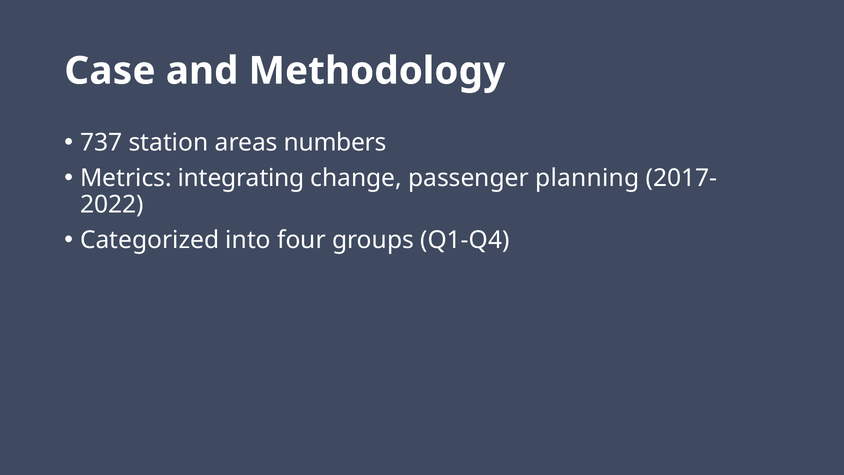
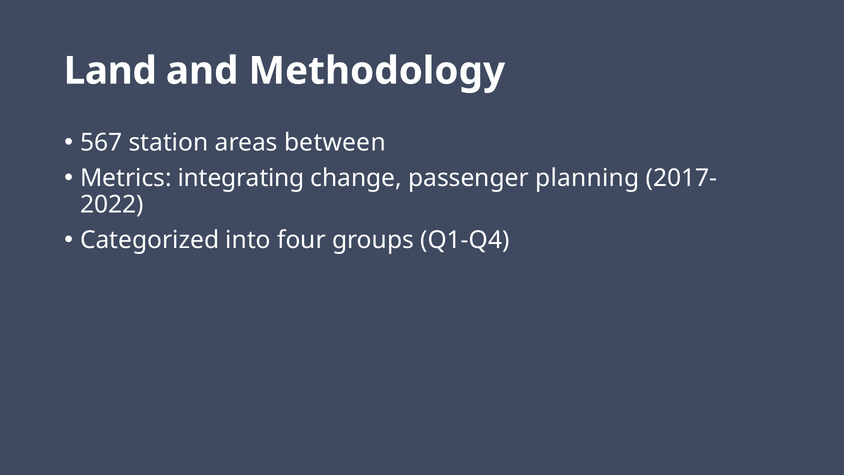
Case: Case -> Land
737: 737 -> 567
numbers: numbers -> between
